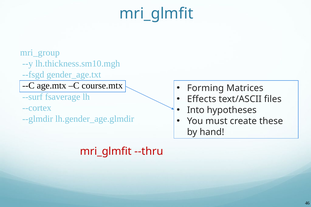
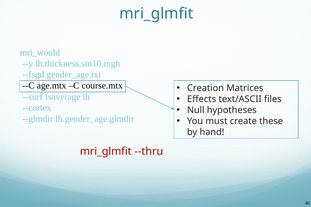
mri_group: mri_group -> mri_would
Forming: Forming -> Creation
Into: Into -> Null
